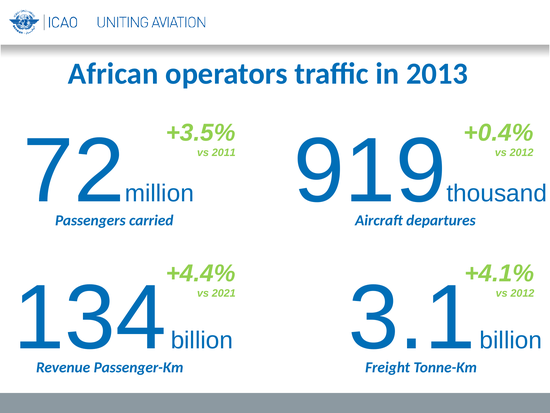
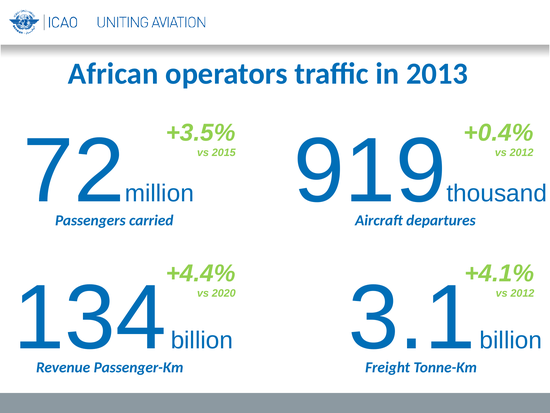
2011: 2011 -> 2015
2021: 2021 -> 2020
